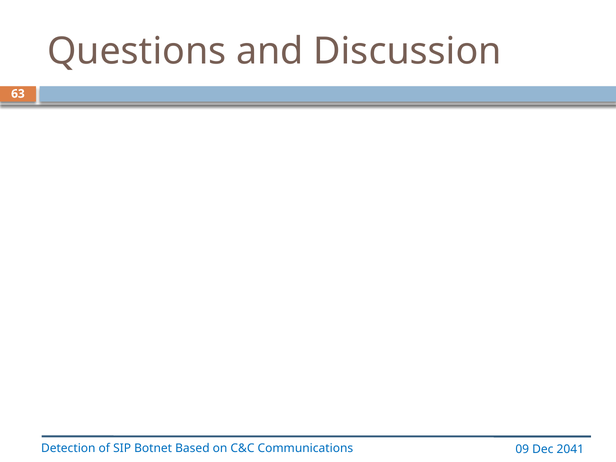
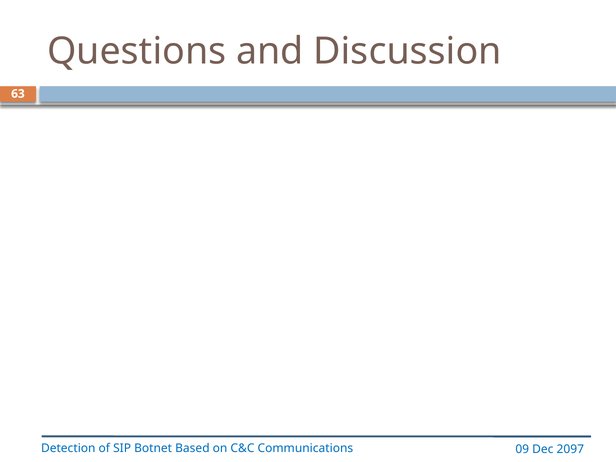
2041: 2041 -> 2097
